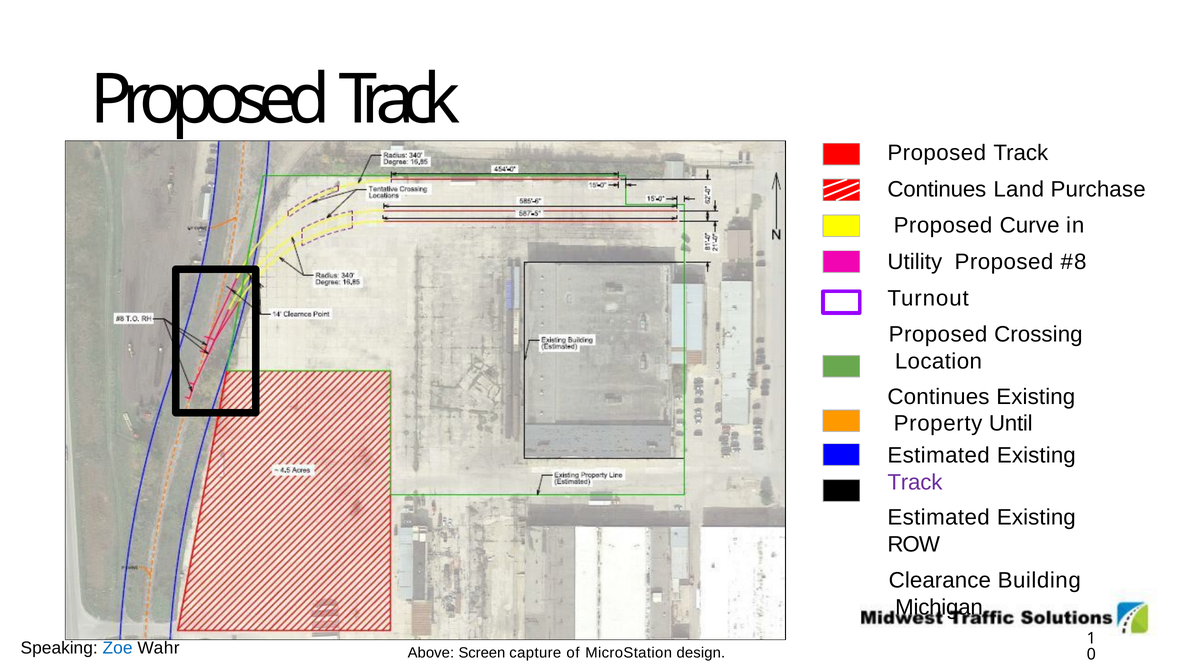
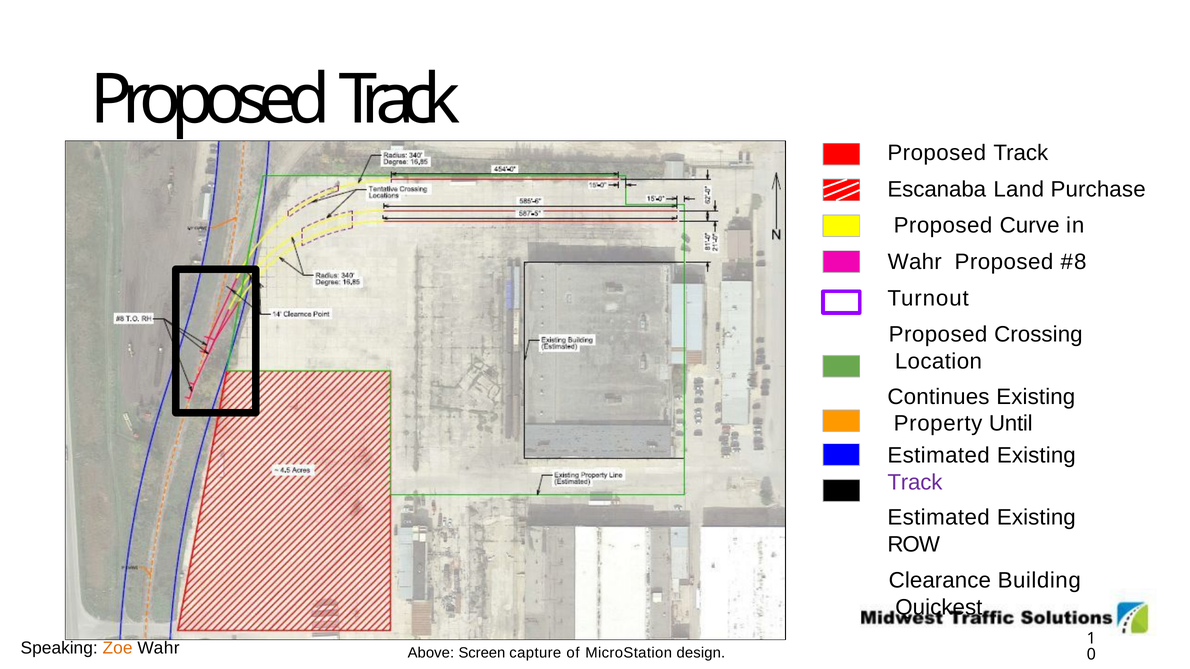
Continues at (937, 189): Continues -> Escanaba
Utility at (915, 262): Utility -> Wahr
Michigan: Michigan -> Quickest
Zoe colour: blue -> orange
